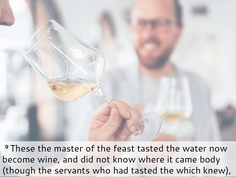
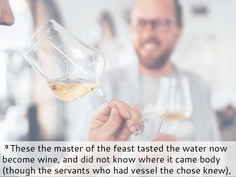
had tasted: tasted -> vessel
which: which -> chose
